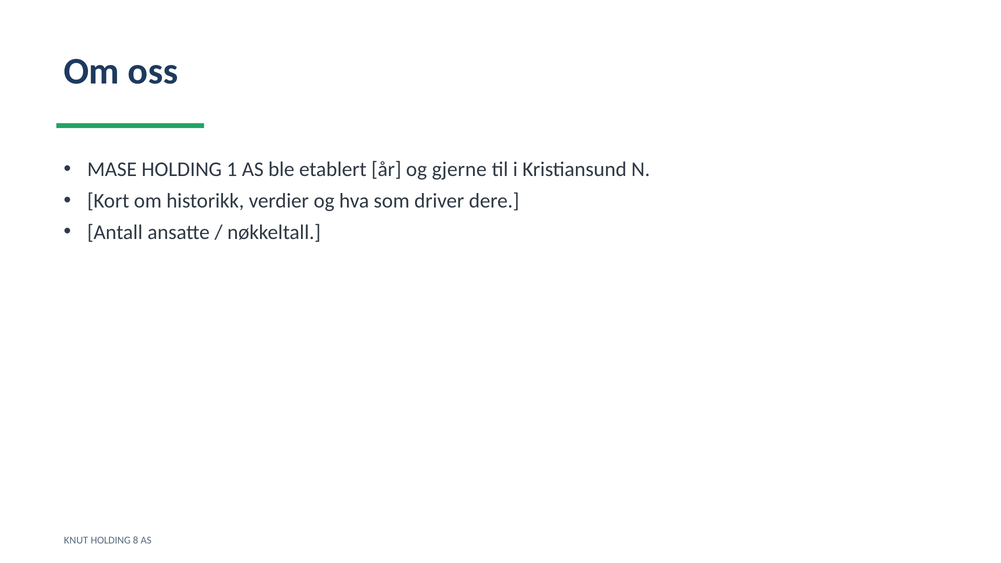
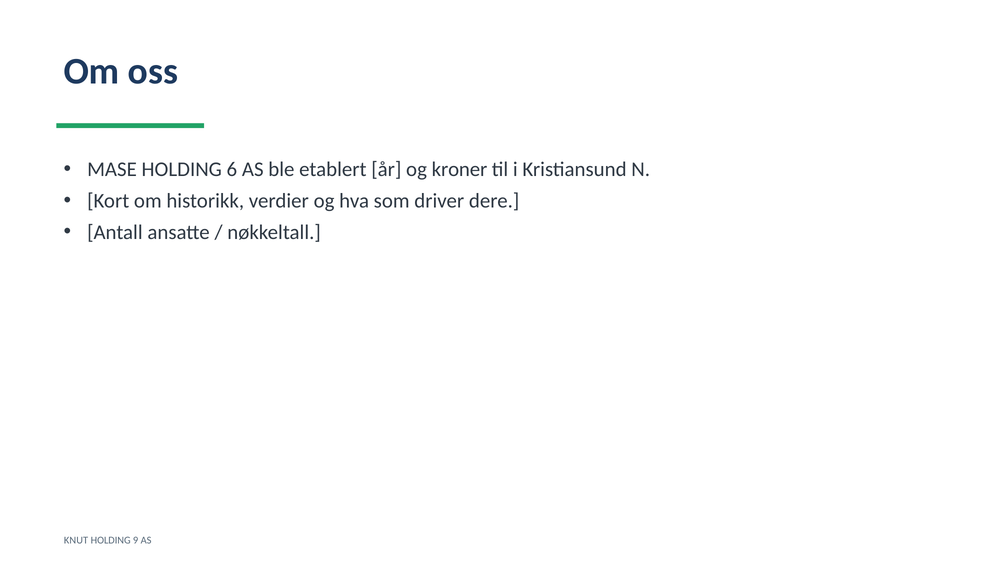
1: 1 -> 6
gjerne: gjerne -> kroner
8: 8 -> 9
